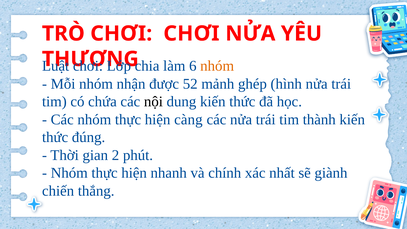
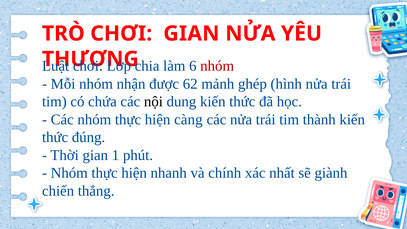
CHƠI CHƠI: CHƠI -> GIAN
nhóm at (217, 66) colour: orange -> red
52: 52 -> 62
2: 2 -> 1
